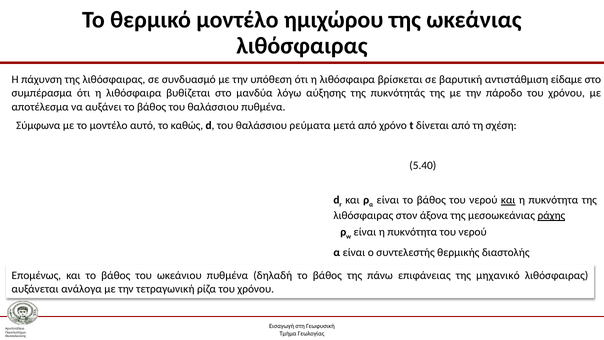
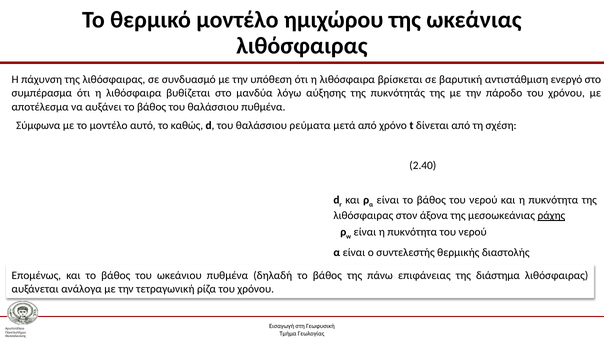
είδαμε: είδαμε -> ενεργό
5.40: 5.40 -> 2.40
και at (508, 200) underline: present -> none
μηχανικό: μηχανικό -> διάστημα
